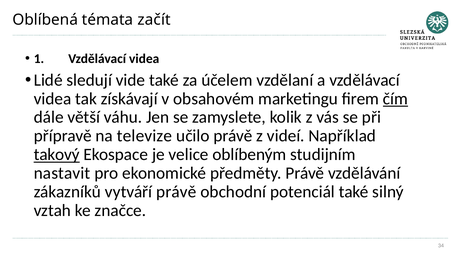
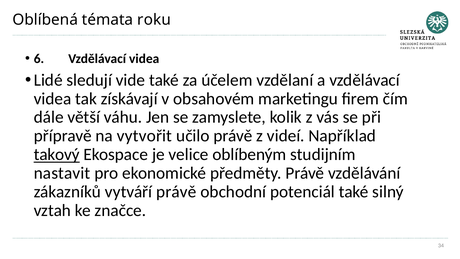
začít: začít -> roku
1: 1 -> 6
čím underline: present -> none
televize: televize -> vytvořit
